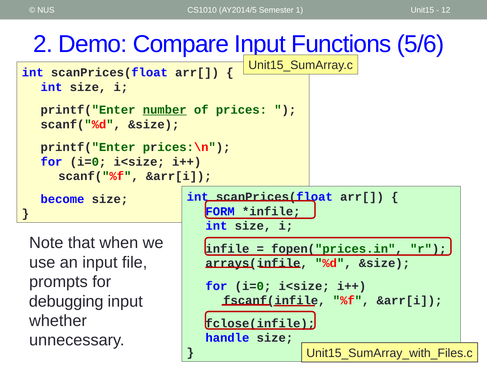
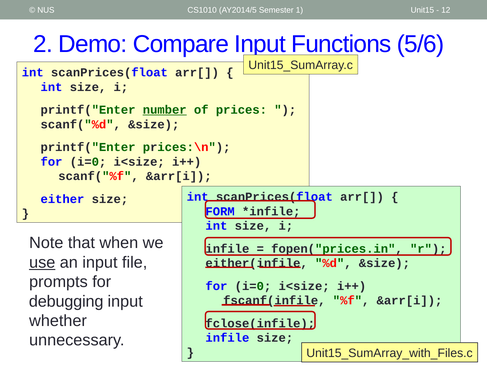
become: become -> either
use underline: none -> present
arrays(infile: arrays(infile -> either(infile
handle at (227, 338): handle -> infile
